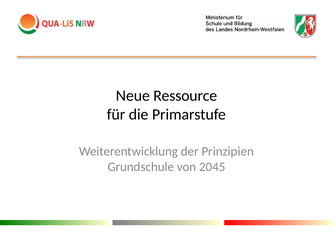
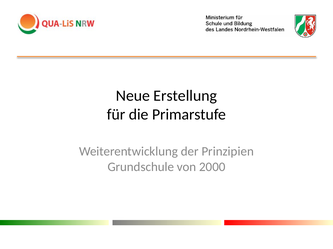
Ressource: Ressource -> Erstellung
2045: 2045 -> 2000
